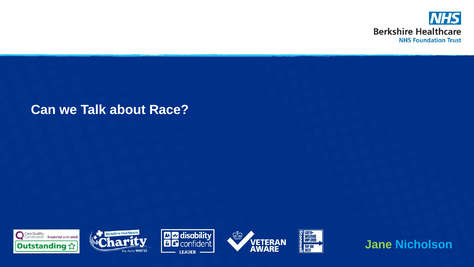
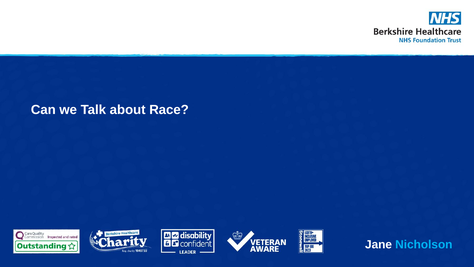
Jane colour: light green -> white
